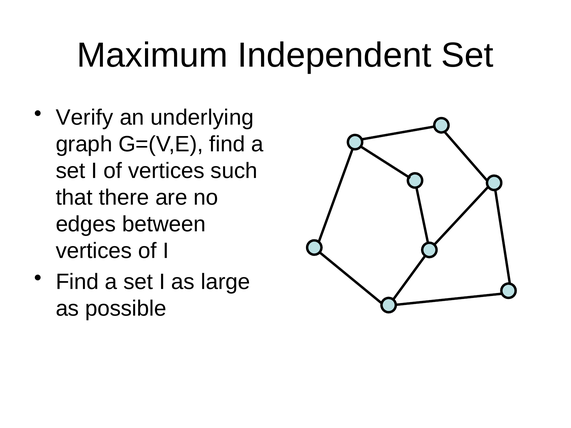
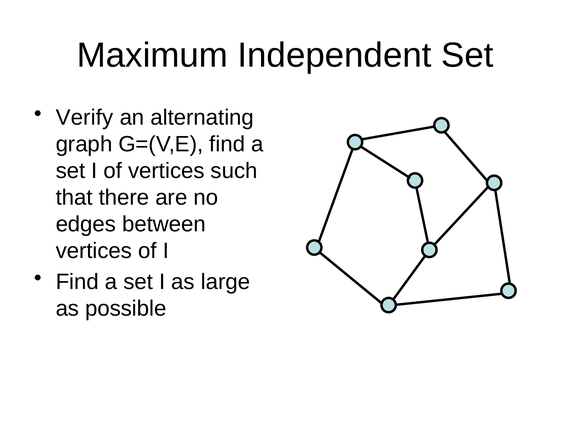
underlying: underlying -> alternating
